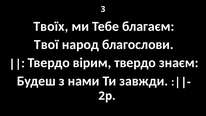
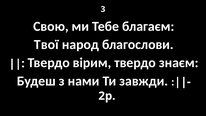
Твоїх: Твоїх -> Свою
